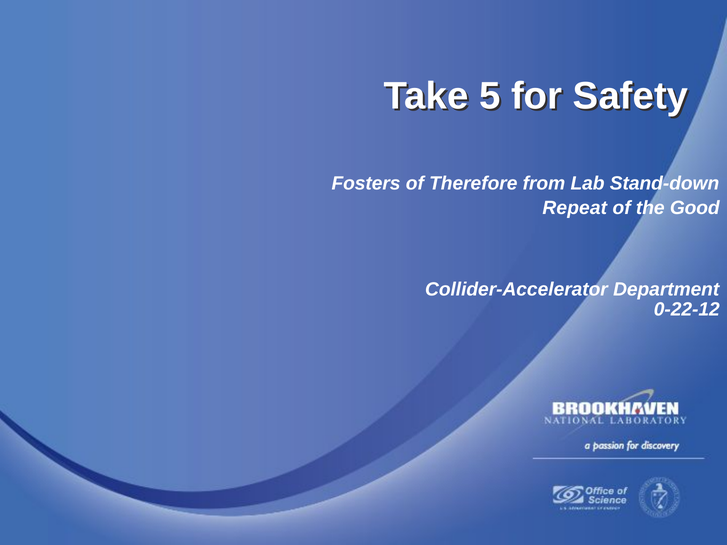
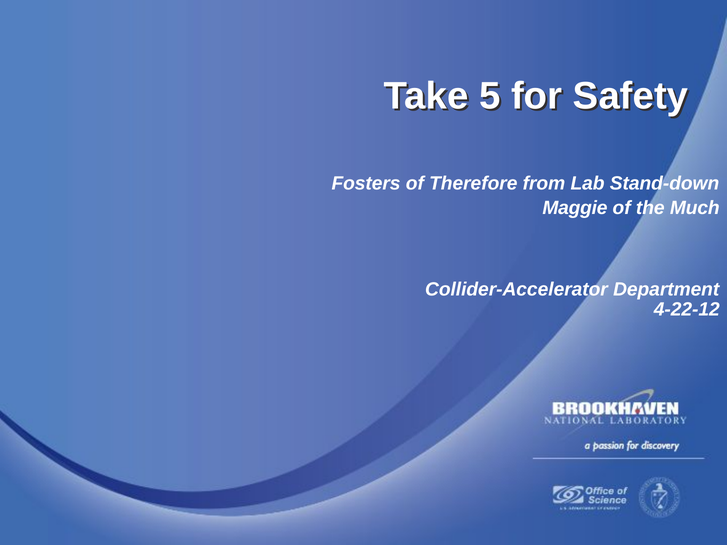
Repeat: Repeat -> Maggie
Good: Good -> Much
0-22-12: 0-22-12 -> 4-22-12
